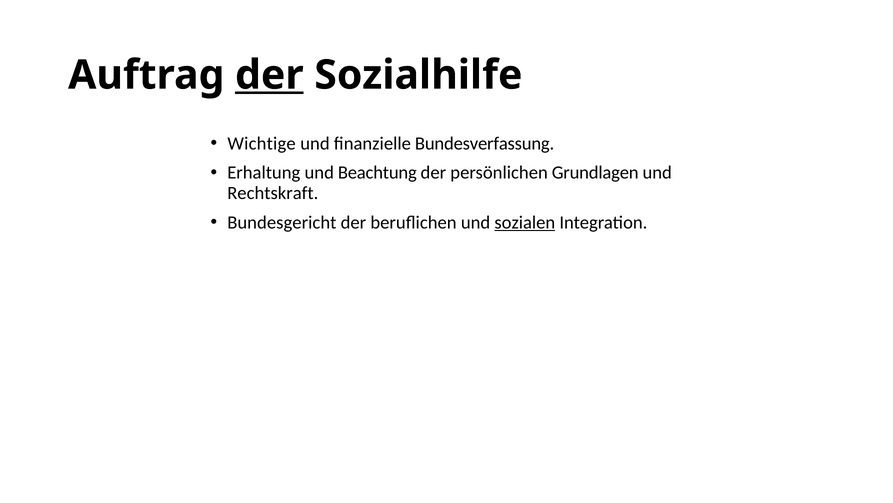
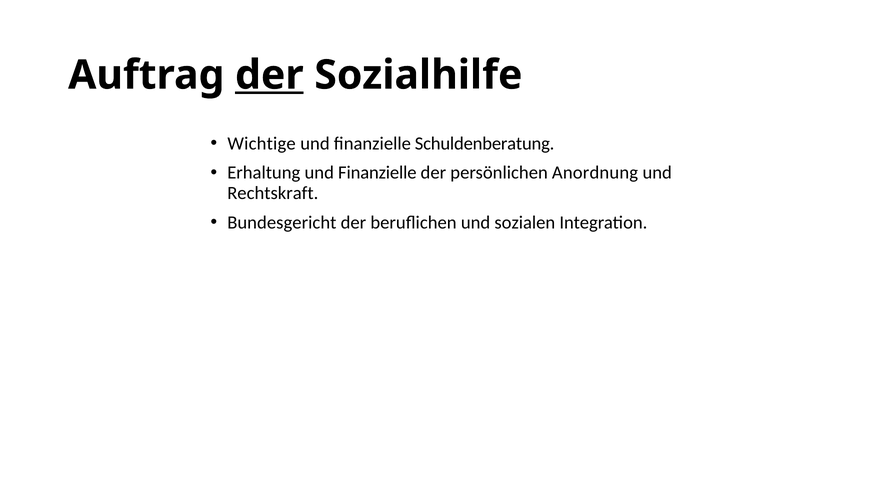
Bundesverfassung: Bundesverfassung -> Schuldenberatung
Erhaltung und Beachtung: Beachtung -> Finanzielle
Grundlagen: Grundlagen -> Anordnung
sozialen underline: present -> none
